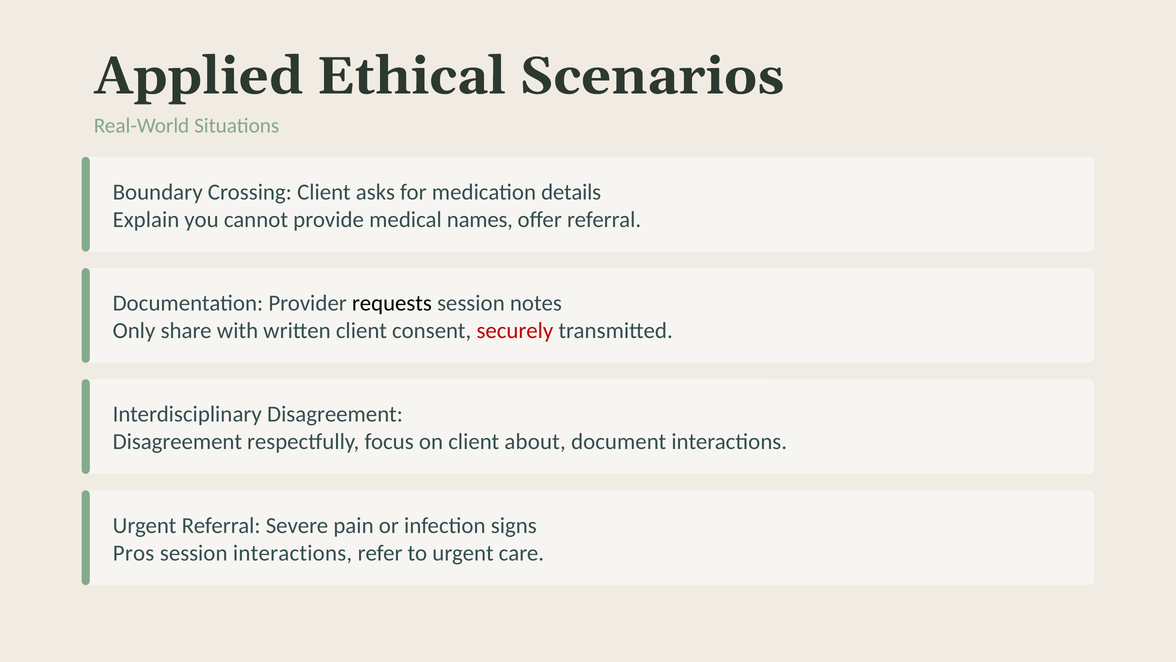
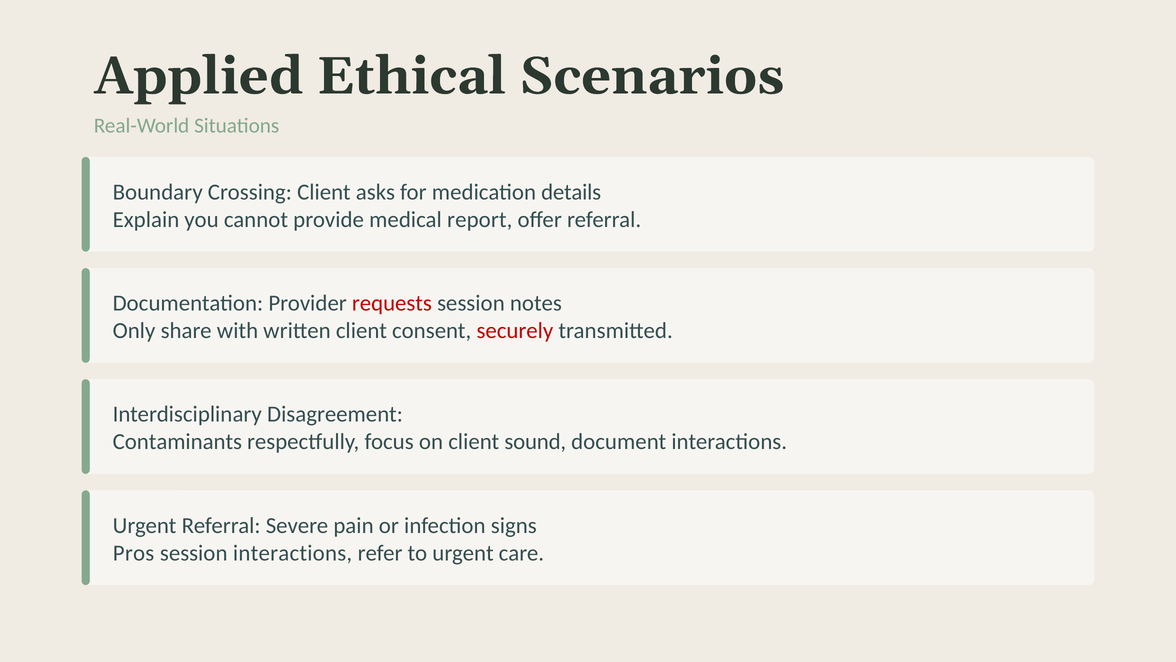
names: names -> report
requests colour: black -> red
Disagreement at (177, 442): Disagreement -> Contaminants
about: about -> sound
